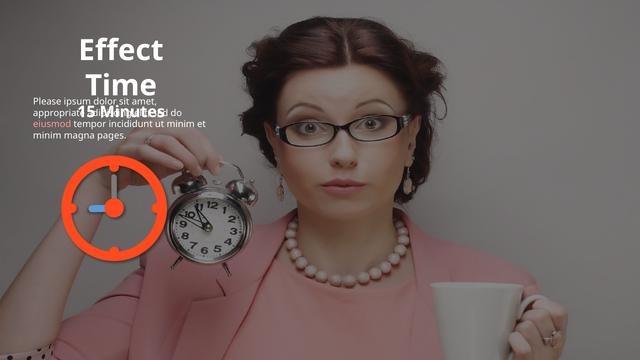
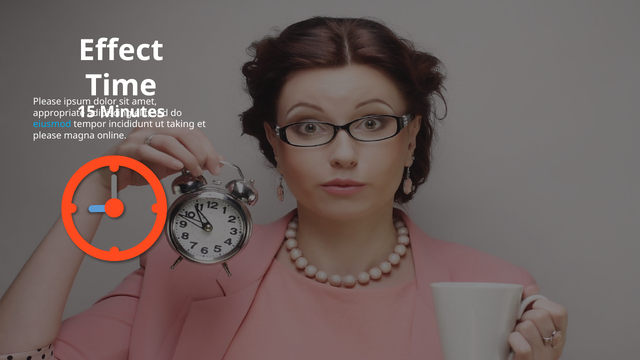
eiusmod colour: pink -> light blue
minim at (181, 124): minim -> taking
minim at (47, 136): minim -> please
pages: pages -> online
